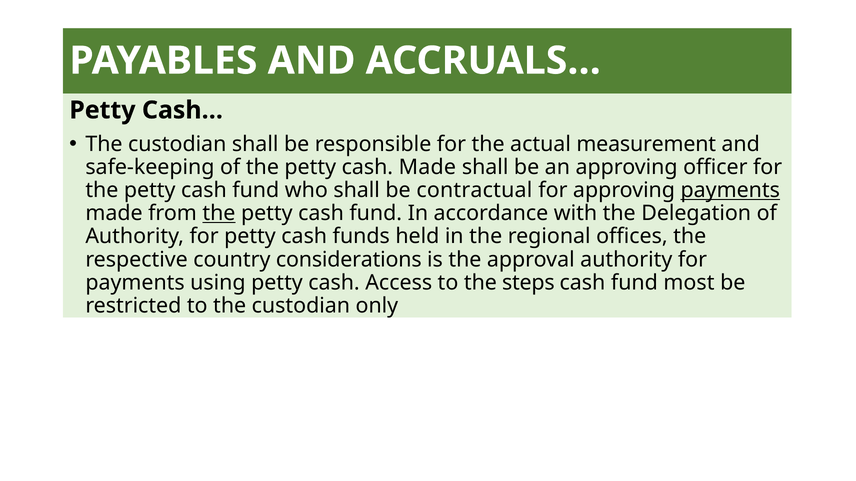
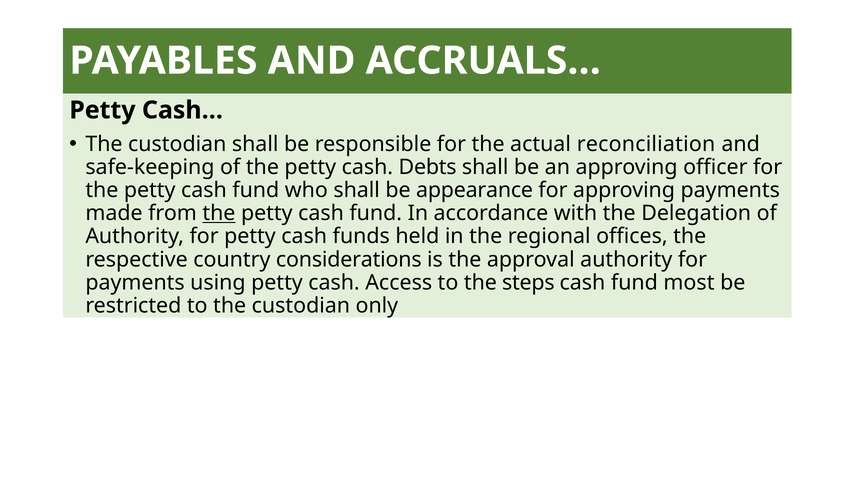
measurement: measurement -> reconciliation
cash Made: Made -> Debts
contractual: contractual -> appearance
payments at (730, 190) underline: present -> none
